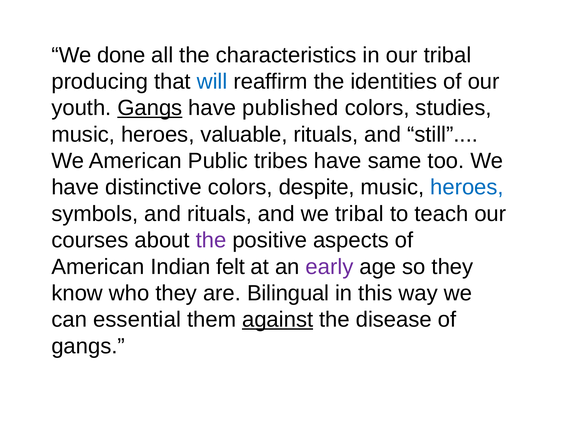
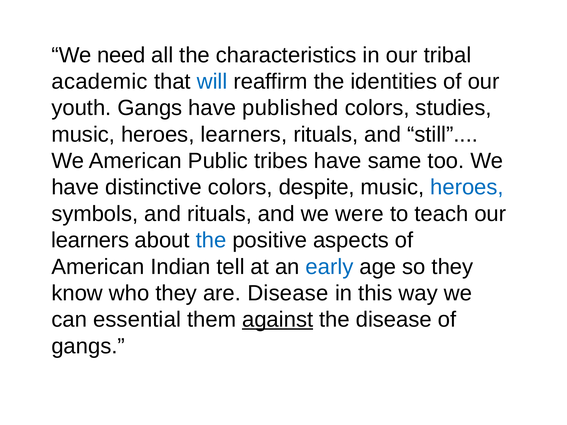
done: done -> need
producing: producing -> academic
Gangs at (150, 108) underline: present -> none
heroes valuable: valuable -> learners
we tribal: tribal -> were
courses at (90, 240): courses -> learners
the at (211, 240) colour: purple -> blue
felt: felt -> tell
early colour: purple -> blue
are Bilingual: Bilingual -> Disease
